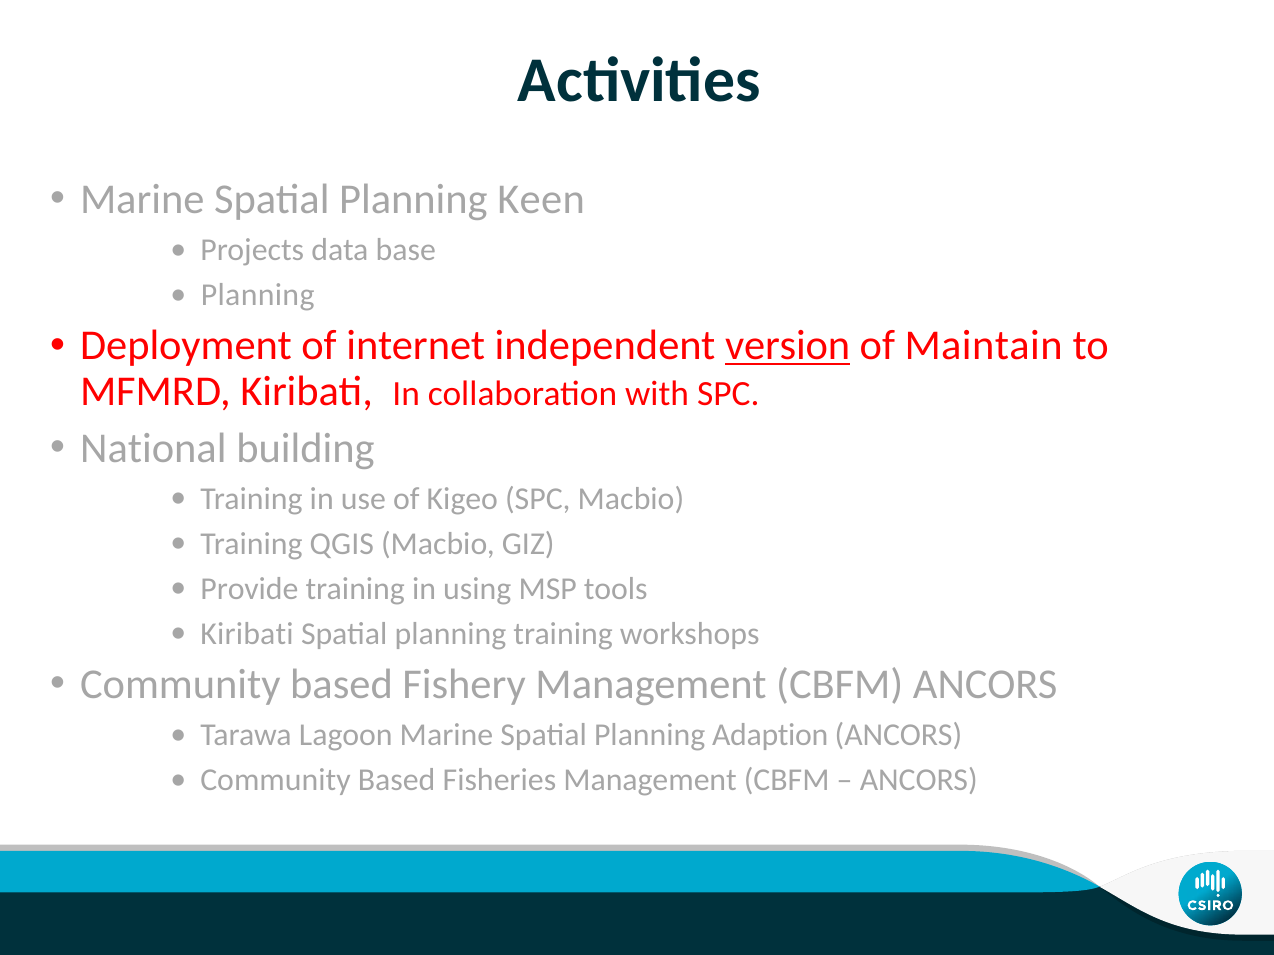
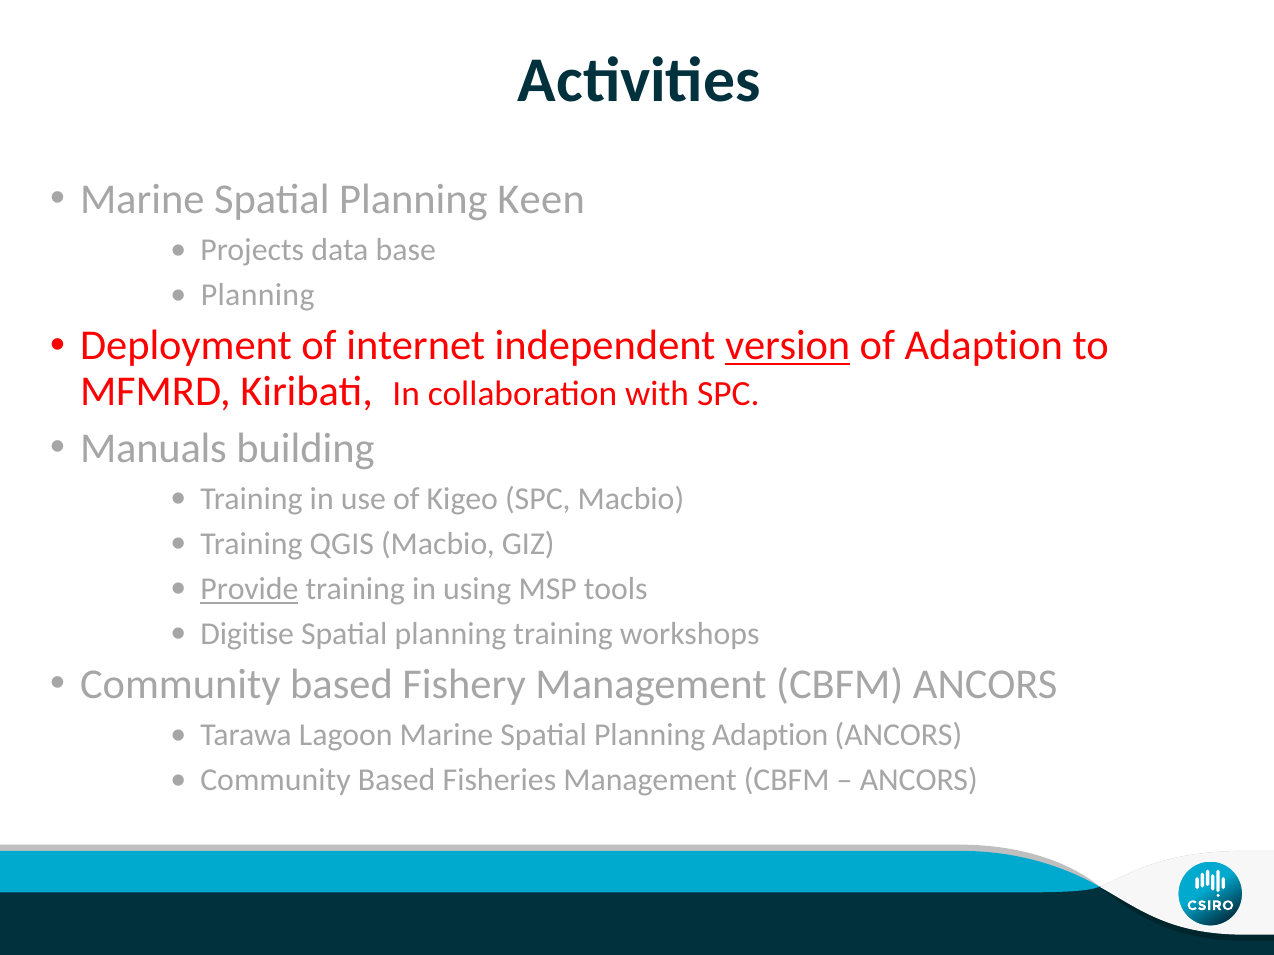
of Maintain: Maintain -> Adaption
National: National -> Manuals
Provide underline: none -> present
Kiribati at (247, 634): Kiribati -> Digitise
